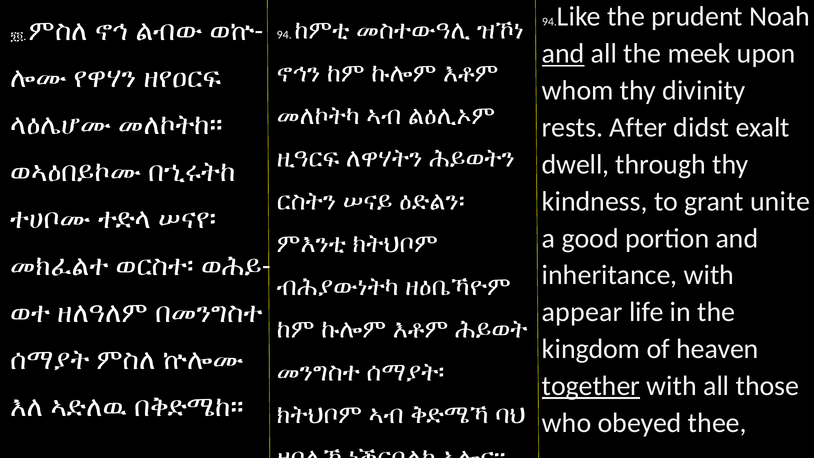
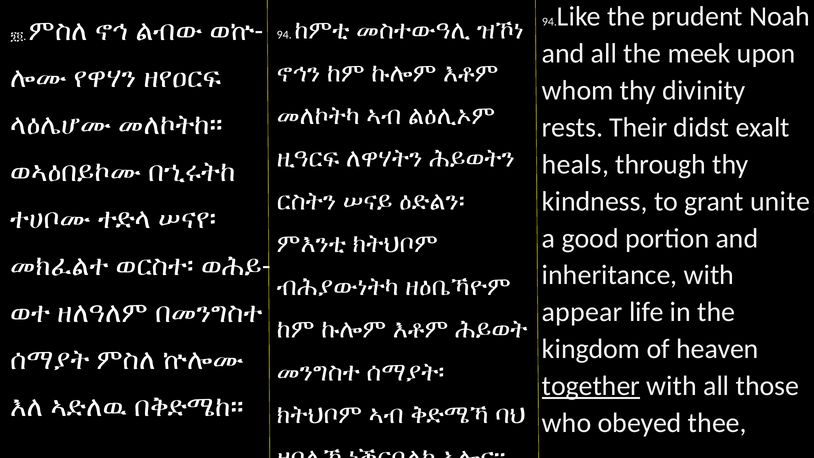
and at (563, 54) underline: present -> none
After: After -> Their
dwell: dwell -> heals
